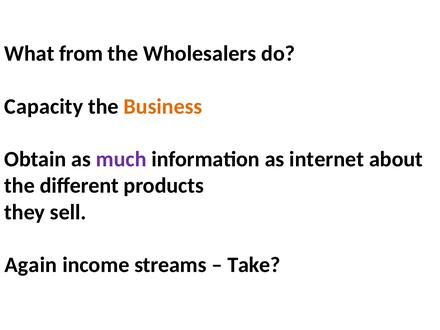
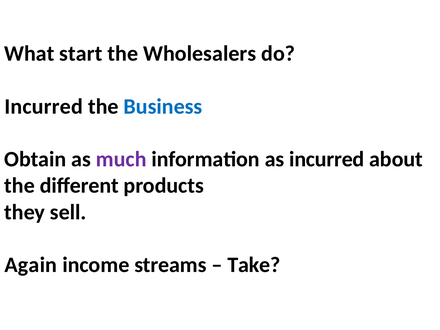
from: from -> start
Capacity at (44, 106): Capacity -> Incurred
Business colour: orange -> blue
as internet: internet -> incurred
